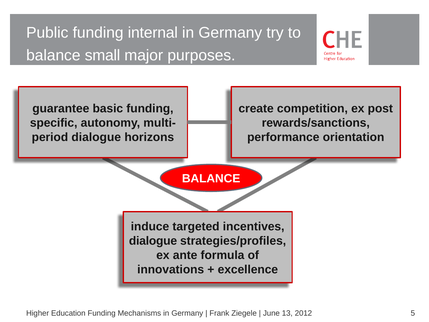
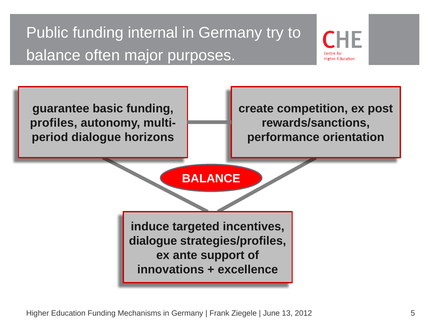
small: small -> often
specific: specific -> profiles
formula: formula -> support
